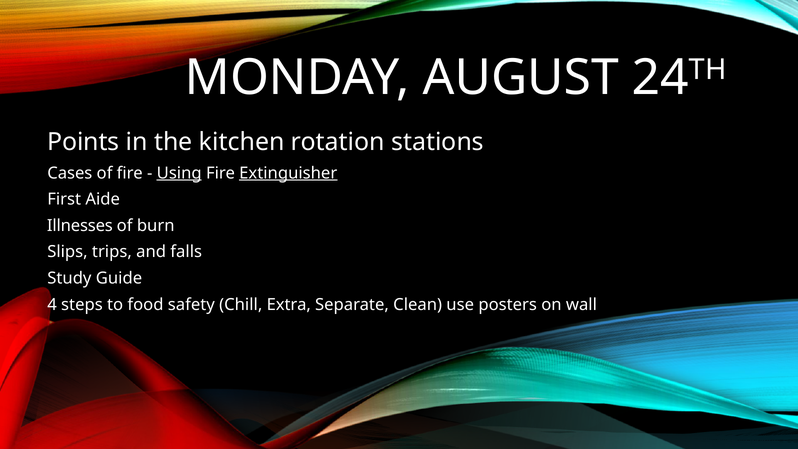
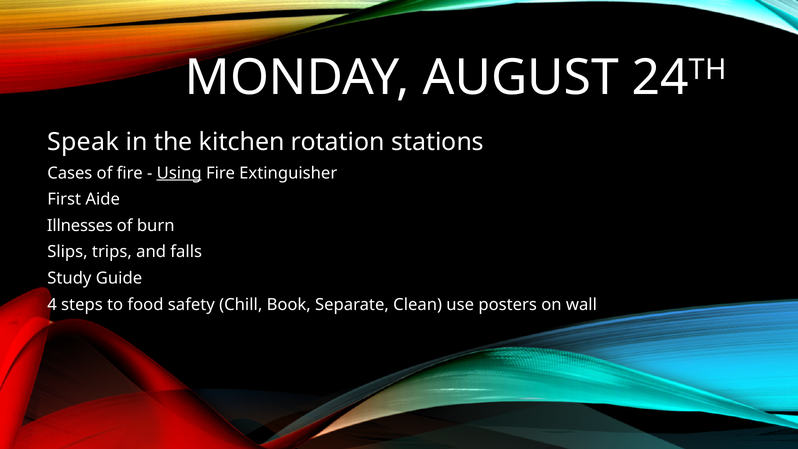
Points: Points -> Speak
Extinguisher underline: present -> none
Extra: Extra -> Book
